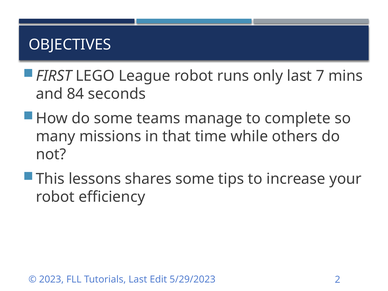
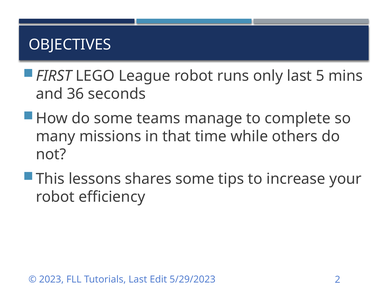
7: 7 -> 5
84: 84 -> 36
